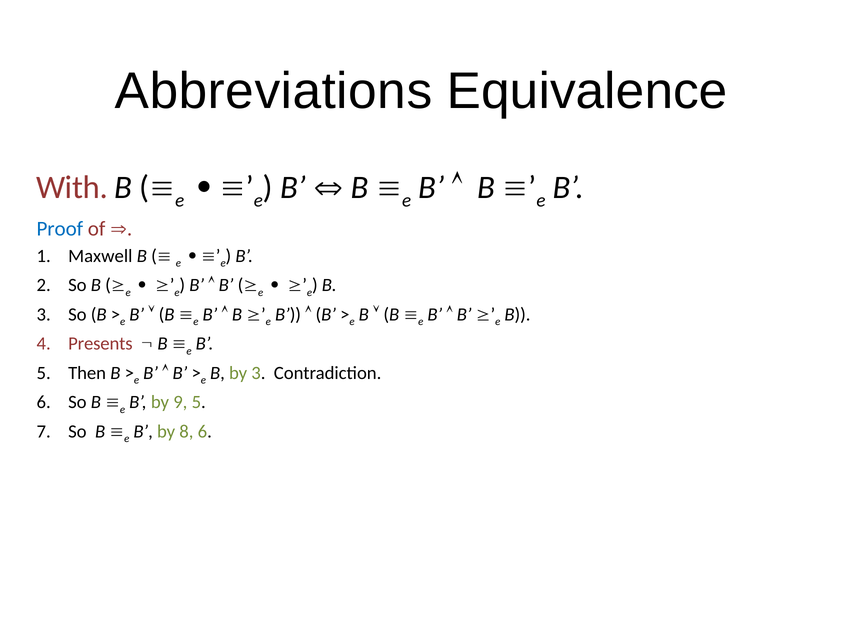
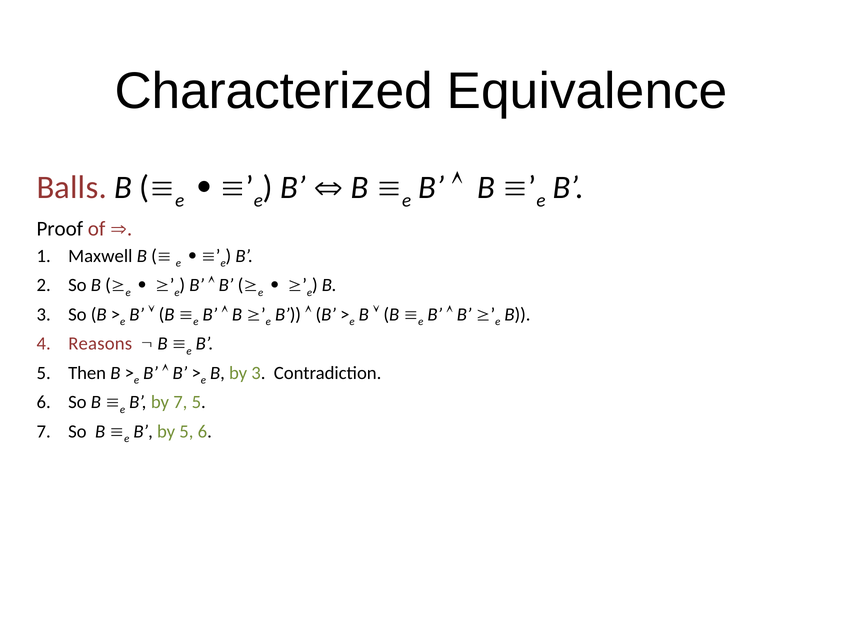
Abbreviations: Abbreviations -> Characterized
With: With -> Balls
Proof colour: blue -> black
Presents: Presents -> Reasons
by 9: 9 -> 7
by 8: 8 -> 5
